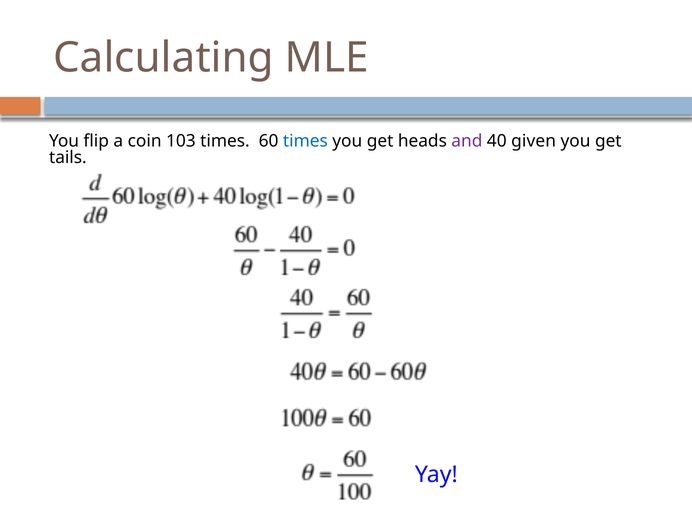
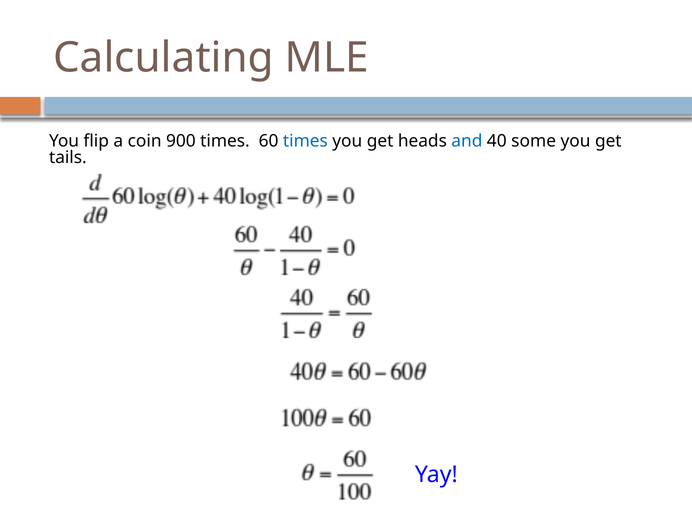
103: 103 -> 900
and colour: purple -> blue
given: given -> some
